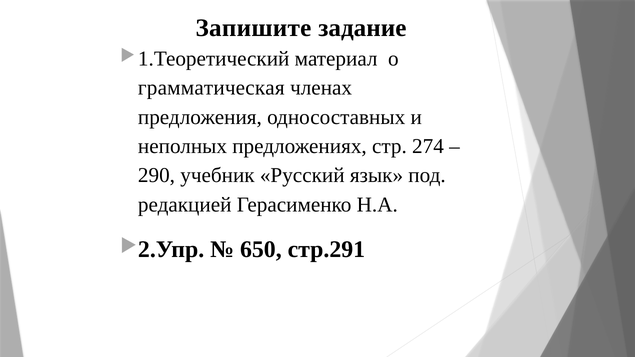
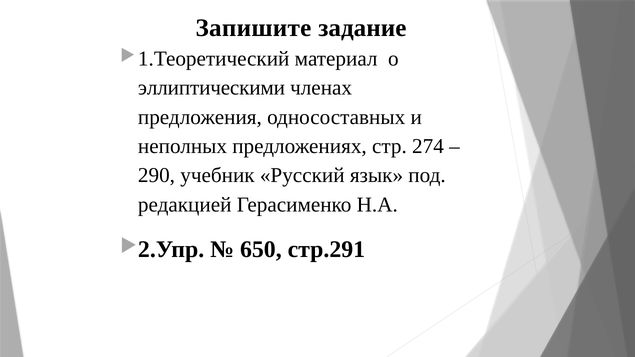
грамматическая: грамматическая -> эллиптическими
